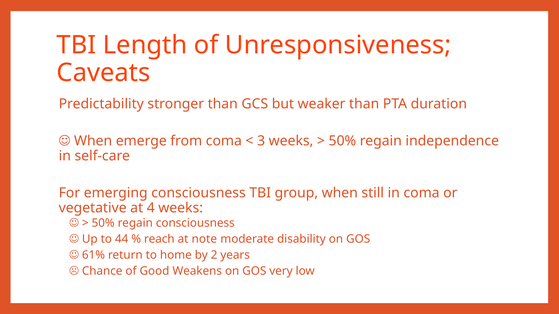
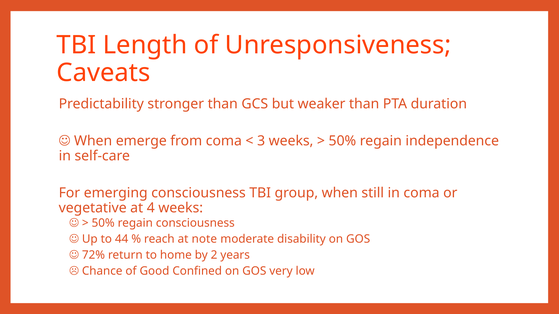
61%: 61% -> 72%
Weakens: Weakens -> Confined
